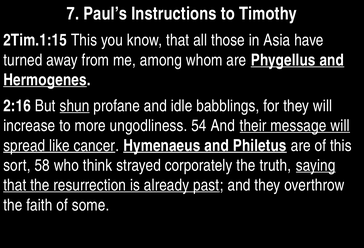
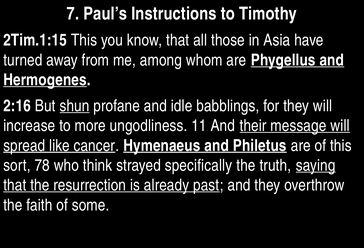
54: 54 -> 11
58: 58 -> 78
corporately: corporately -> specifically
